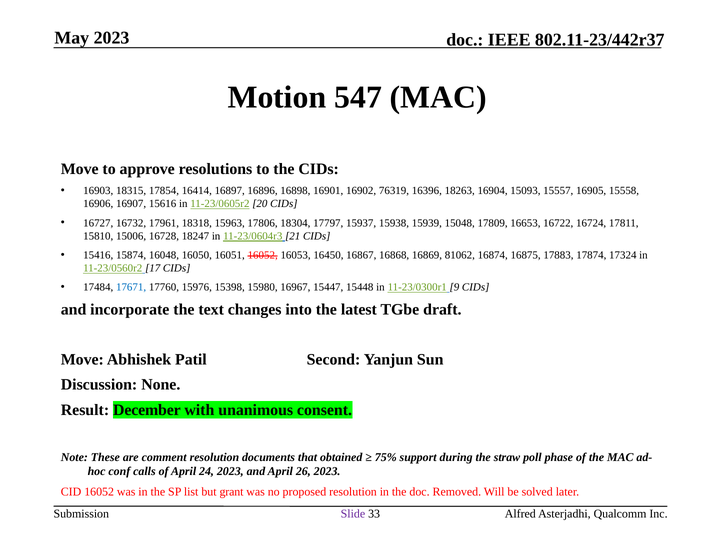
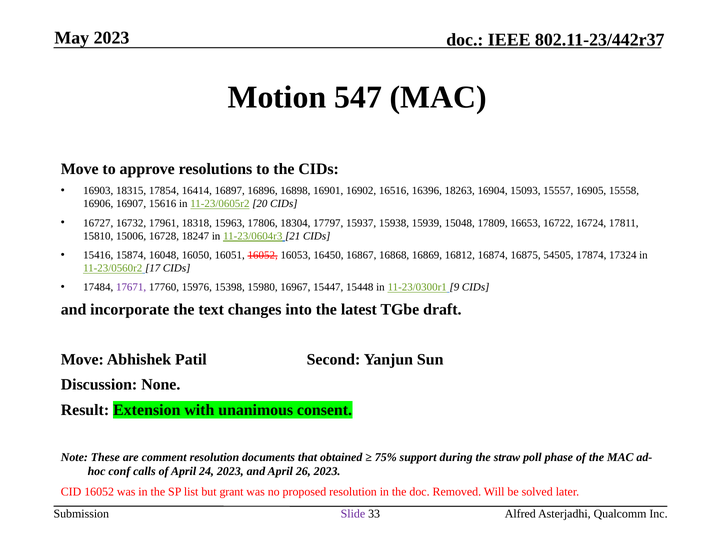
76319: 76319 -> 16516
81062: 81062 -> 16812
17883: 17883 -> 54505
17671 colour: blue -> purple
December: December -> Extension
